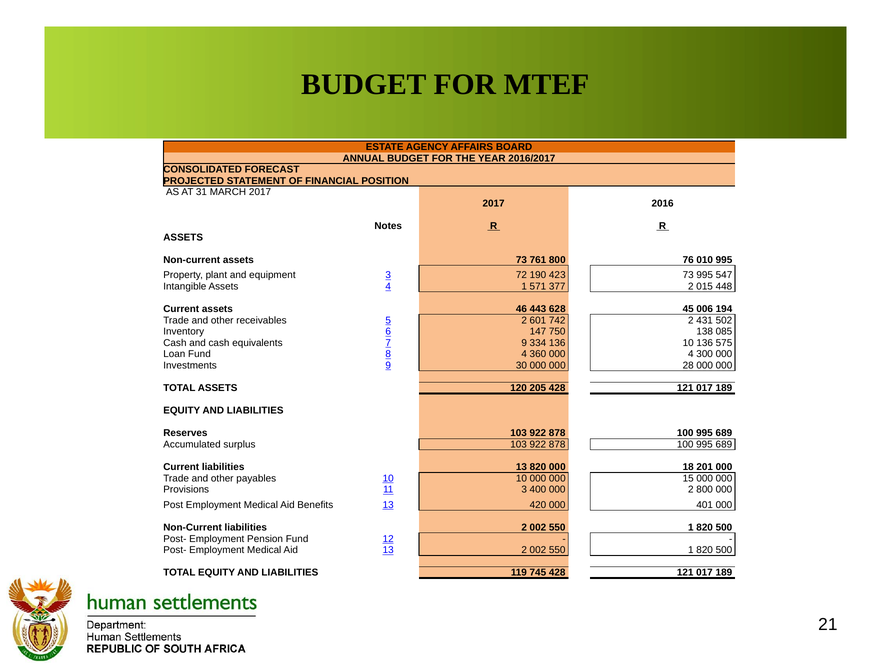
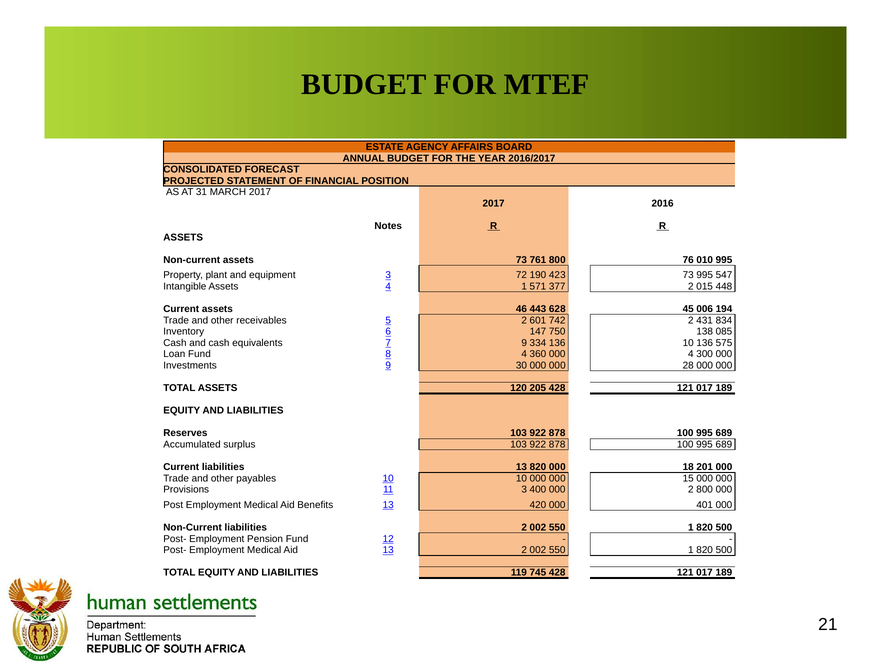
502: 502 -> 834
